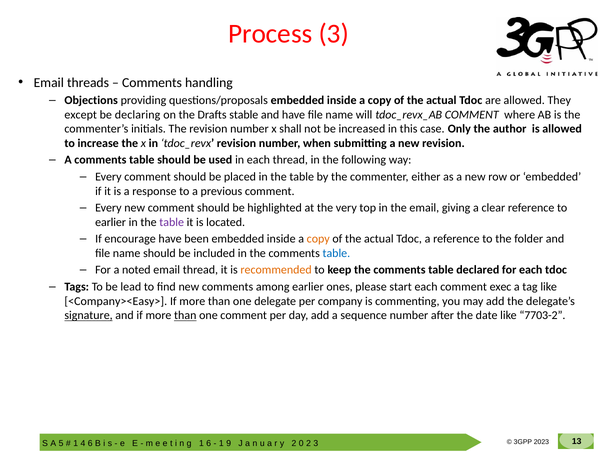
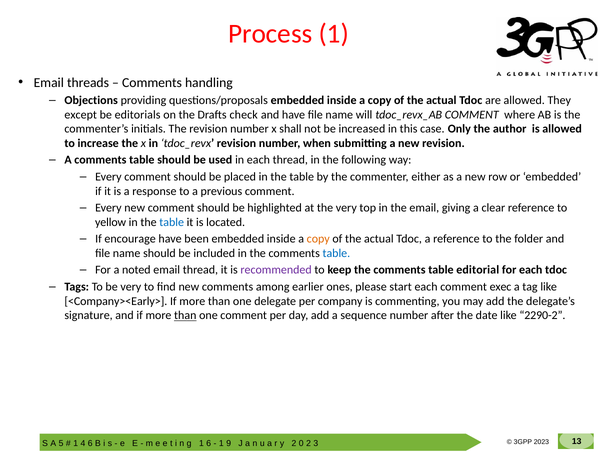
Process 3: 3 -> 1
declaring: declaring -> editorials
stable: stable -> check
earlier at (111, 222): earlier -> yellow
table at (172, 222) colour: purple -> blue
recommended colour: orange -> purple
declared: declared -> editorial
be lead: lead -> very
<Company><Easy>: <Company><Easy> -> <Company><Early>
signature underline: present -> none
7703-2: 7703-2 -> 2290-2
